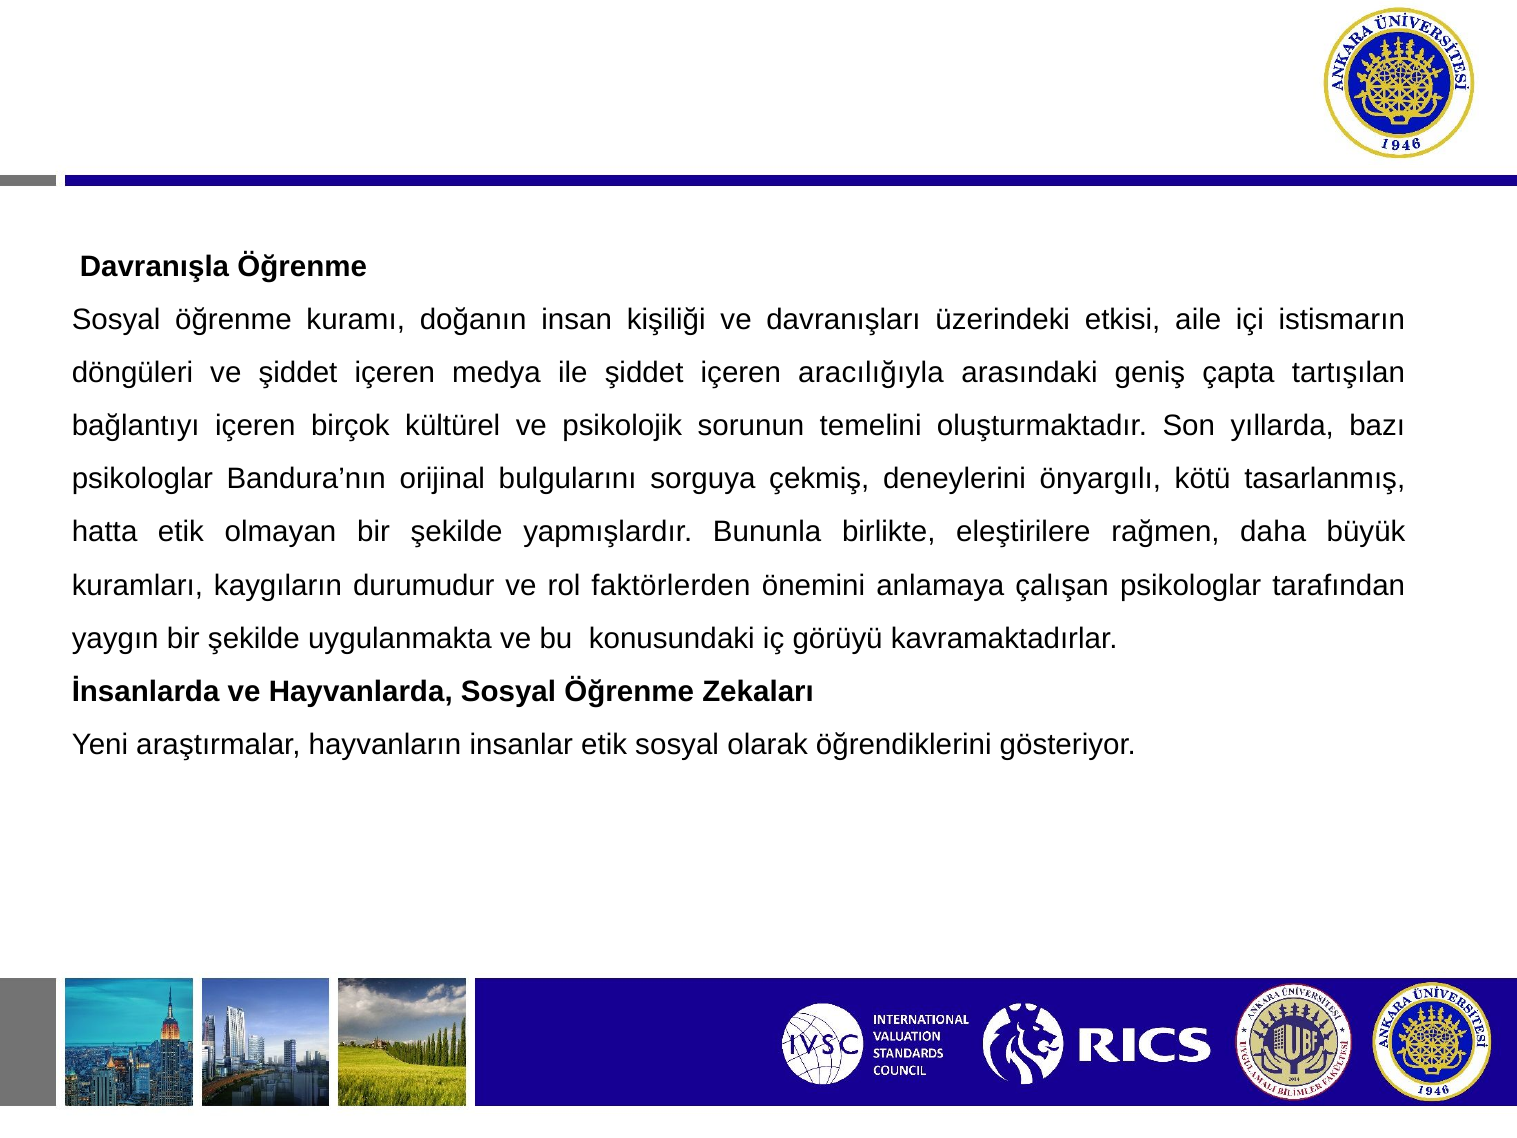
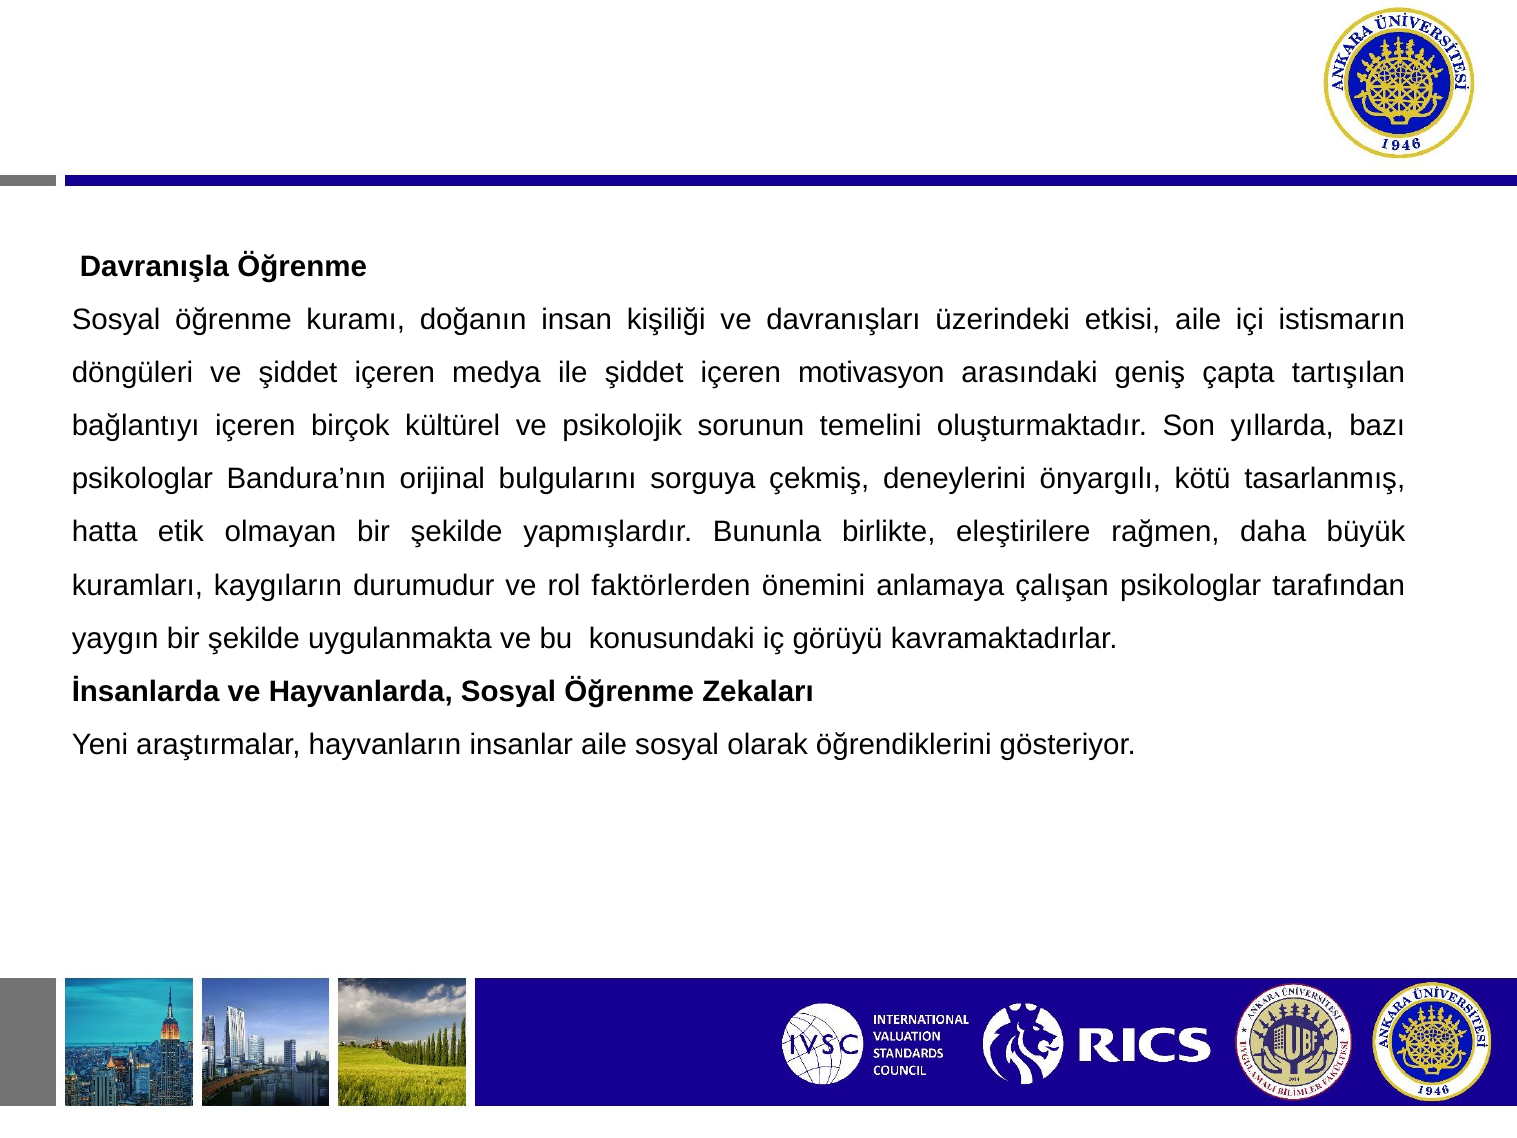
aracılığıyla: aracılığıyla -> motivasyon
insanlar etik: etik -> aile
